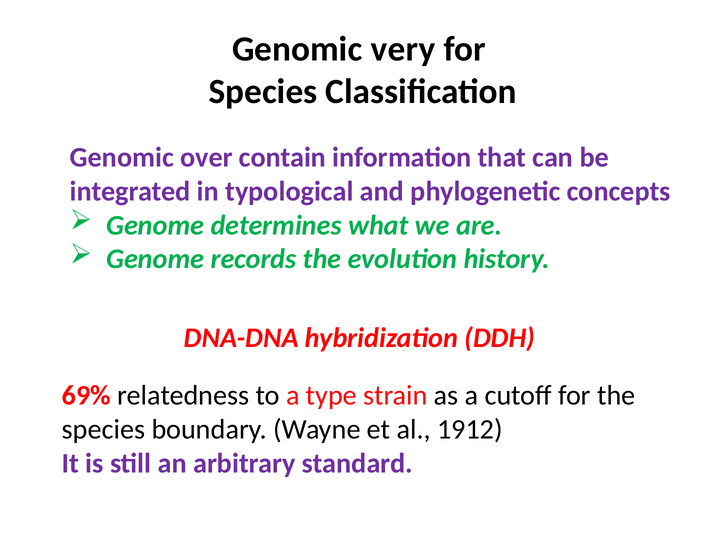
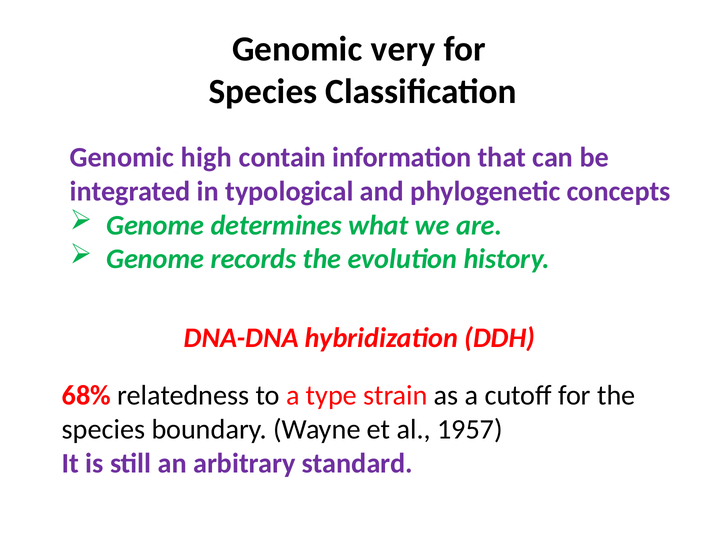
over: over -> high
69%: 69% -> 68%
1912: 1912 -> 1957
